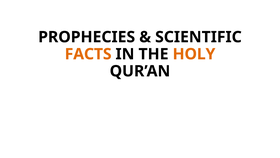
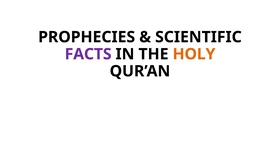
FACTS colour: orange -> purple
